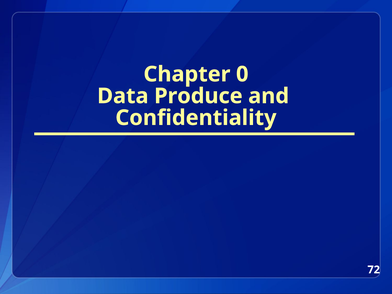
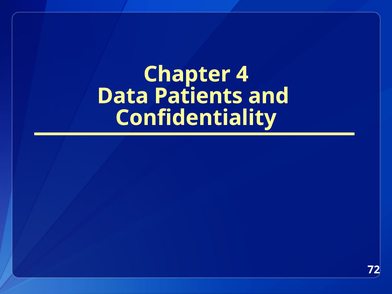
0: 0 -> 4
Produce: Produce -> Patients
